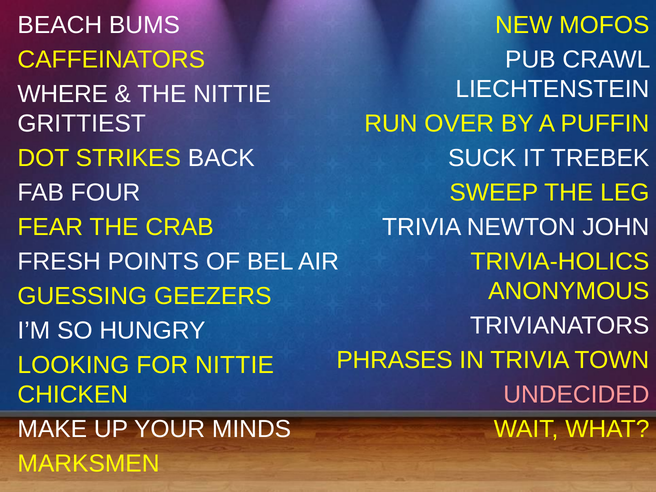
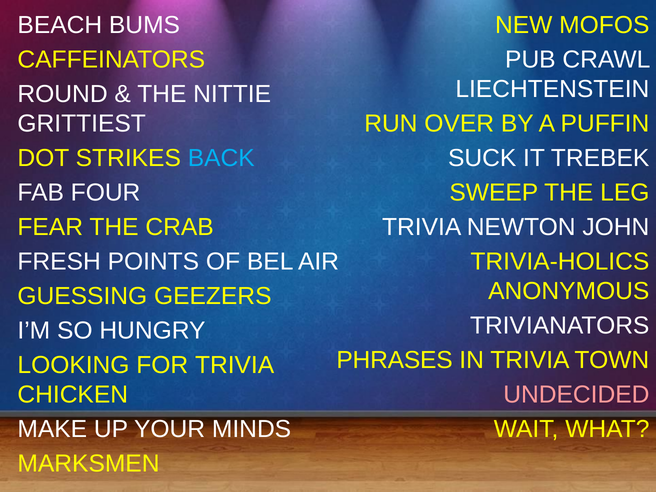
WHERE: WHERE -> ROUND
BACK colour: white -> light blue
FOR NITTIE: NITTIE -> TRIVIA
